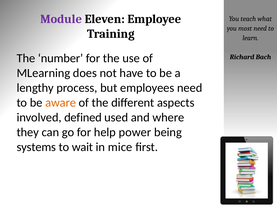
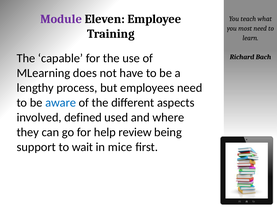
number: number -> capable
aware colour: orange -> blue
power: power -> review
systems: systems -> support
